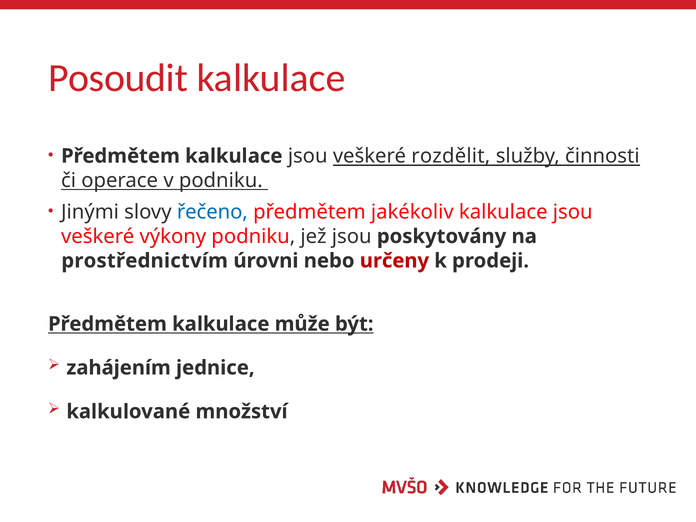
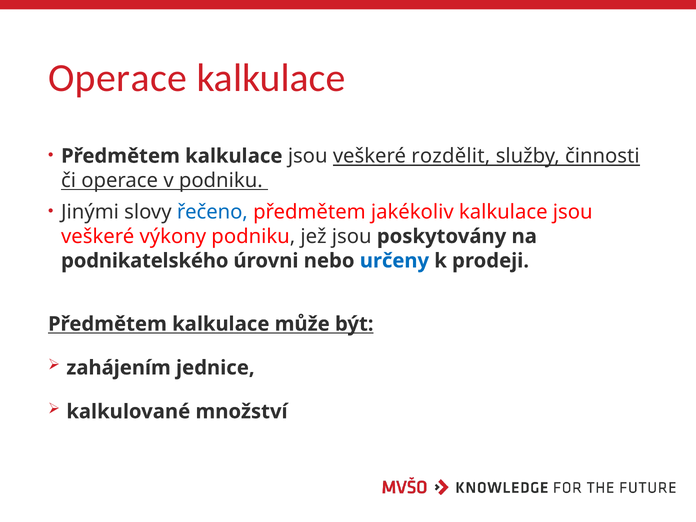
Posoudit at (118, 78): Posoudit -> Operace
prostřednictvím: prostřednictvím -> podnikatelského
určeny colour: red -> blue
